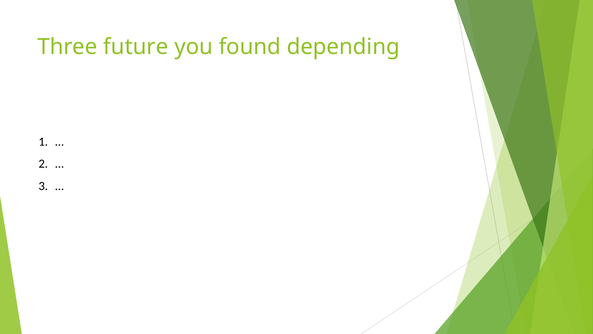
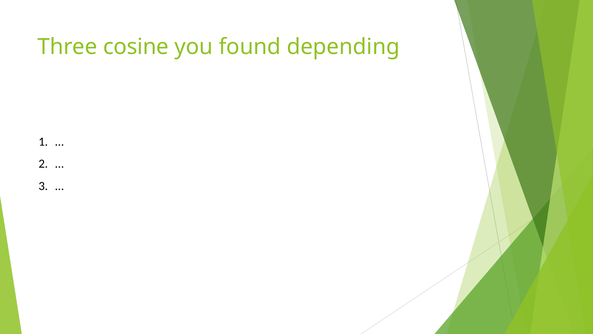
future: future -> cosine
